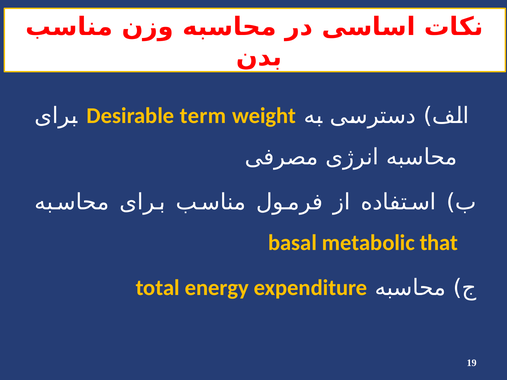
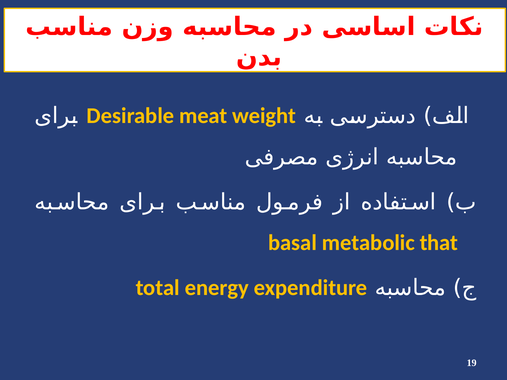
term: term -> meat
